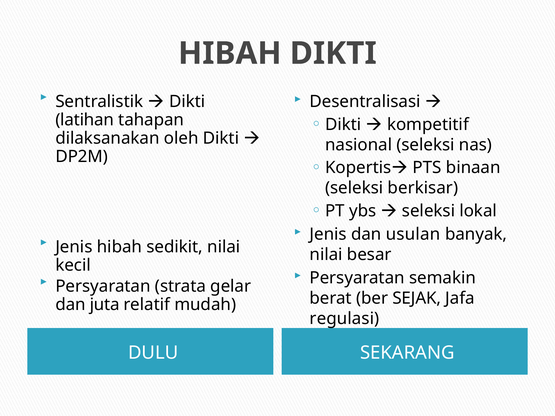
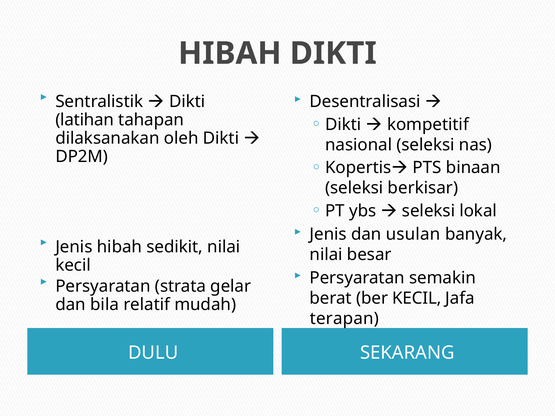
ber SEJAK: SEJAK -> KECIL
juta: juta -> bila
regulasi: regulasi -> terapan
